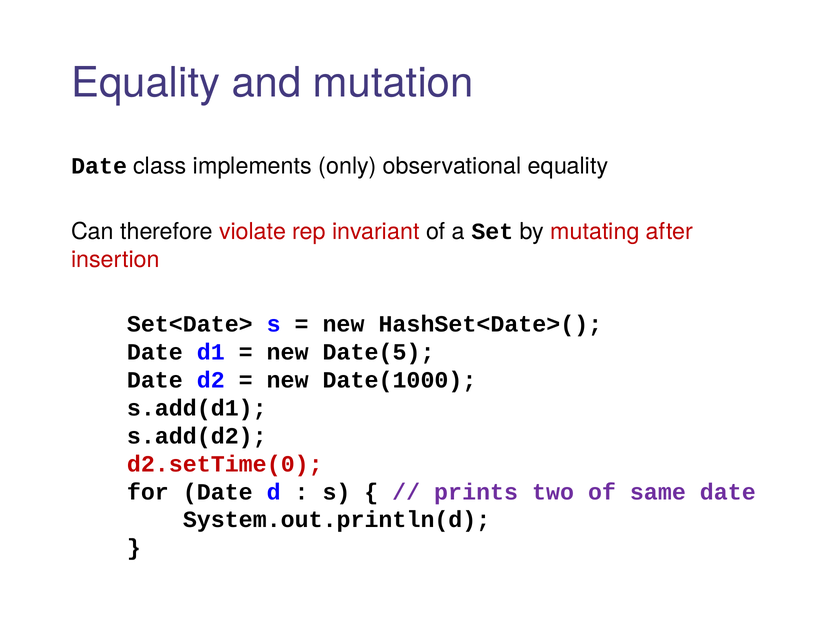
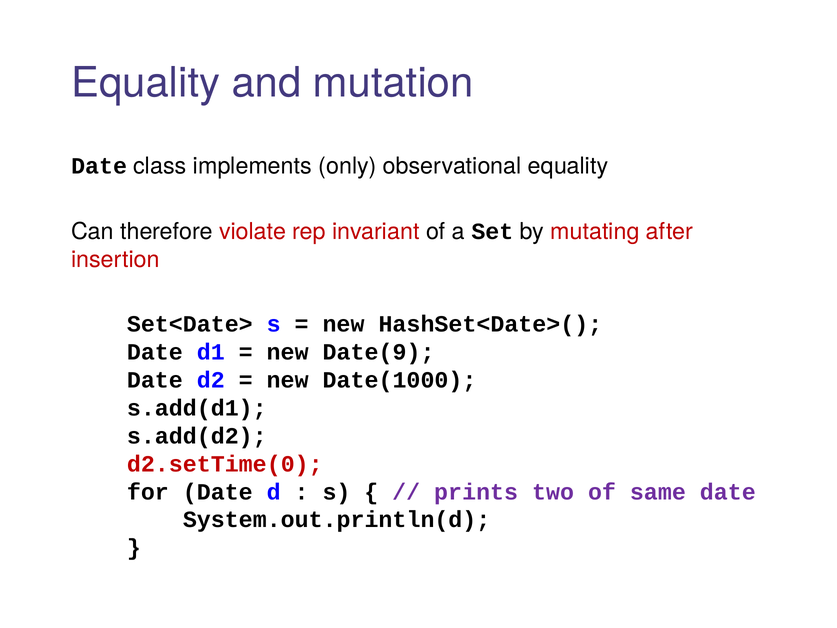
Date(5: Date(5 -> Date(9
